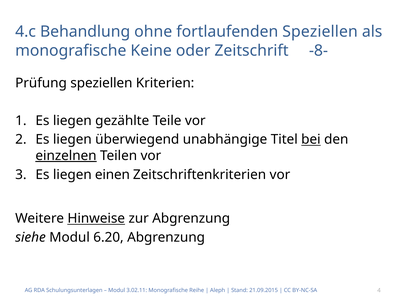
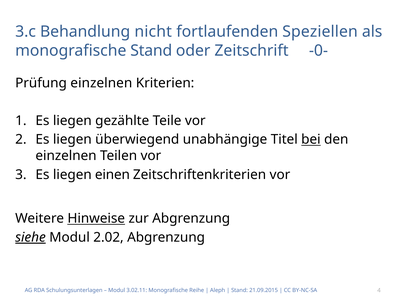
4.c: 4.c -> 3.c
ohne: ohne -> nicht
monografische Keine: Keine -> Stand
-8-: -8- -> -0-
Prüfung speziellen: speziellen -> einzelnen
einzelnen at (66, 156) underline: present -> none
siehe underline: none -> present
6.20: 6.20 -> 2.02
